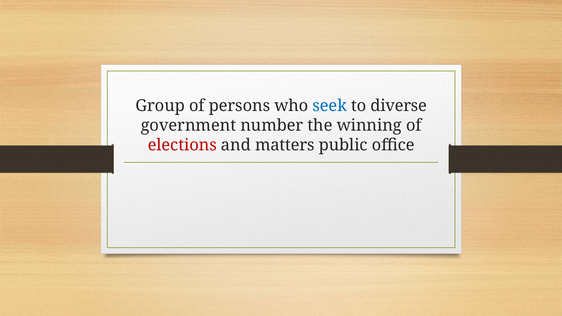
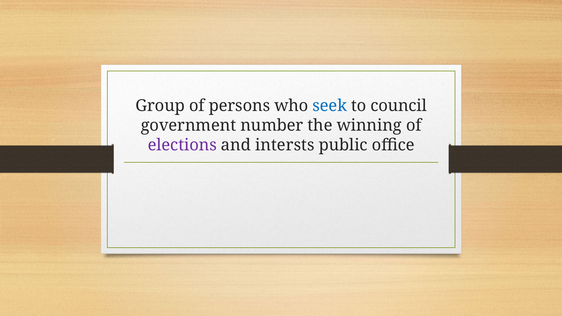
diverse: diverse -> council
elections colour: red -> purple
matters: matters -> intersts
